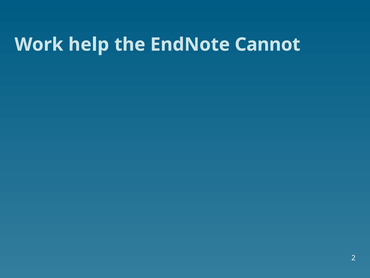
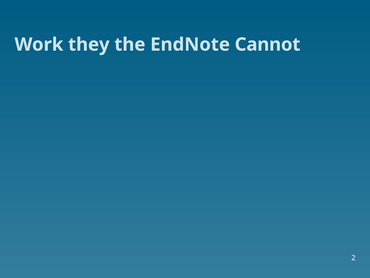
help: help -> they
